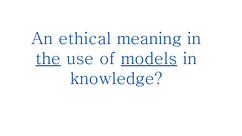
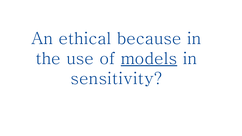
meaning: meaning -> because
the underline: present -> none
knowledge: knowledge -> sensitivity
